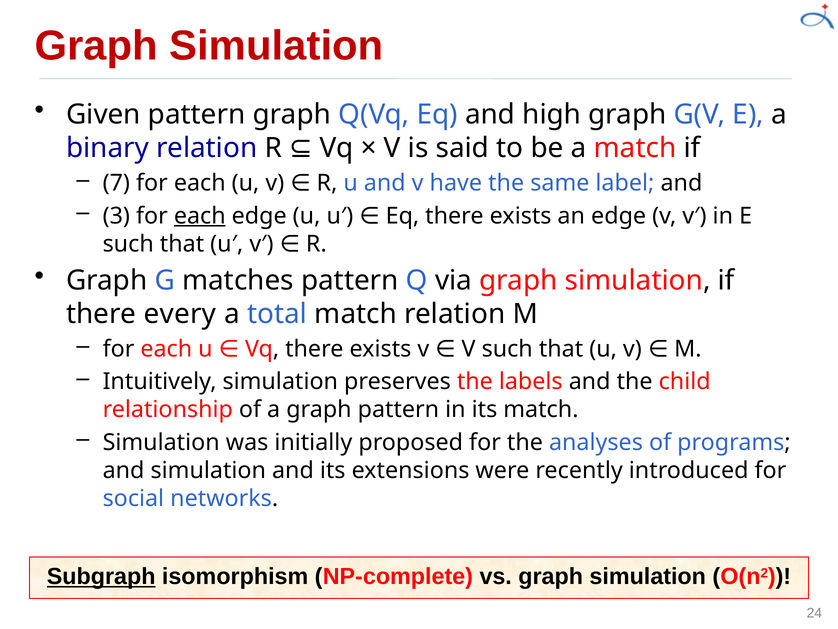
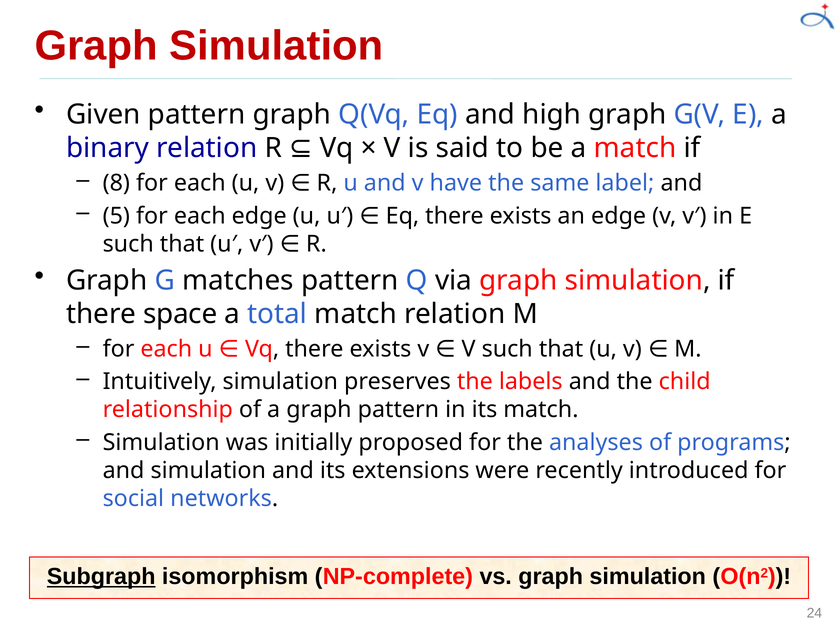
7: 7 -> 8
3: 3 -> 5
each at (200, 216) underline: present -> none
every: every -> space
